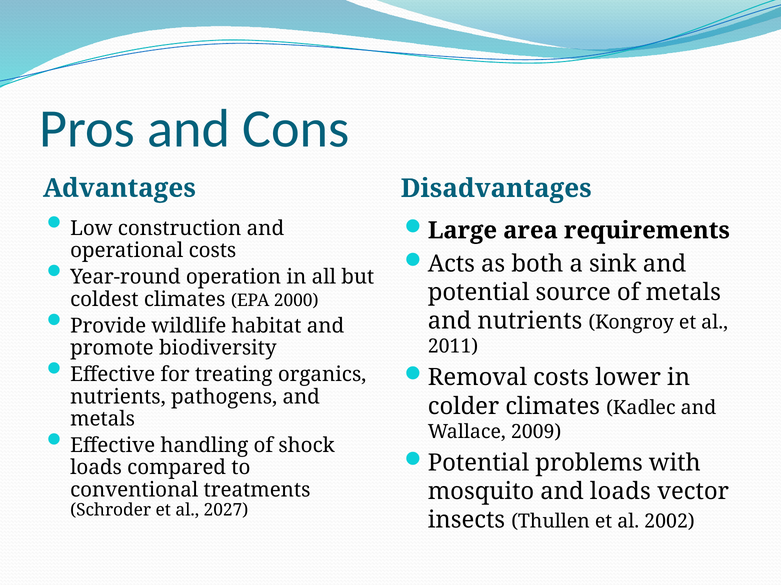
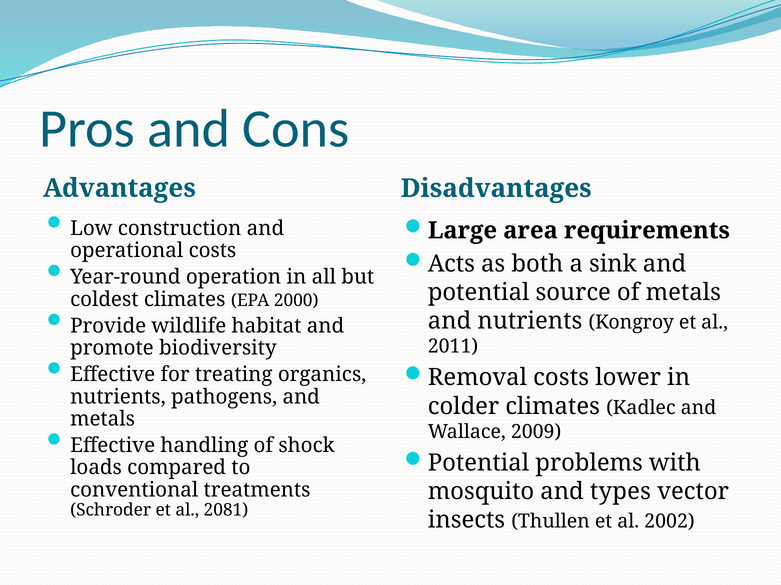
and loads: loads -> types
2027: 2027 -> 2081
